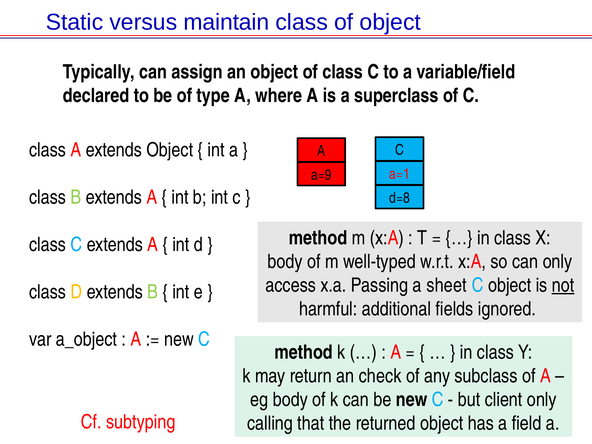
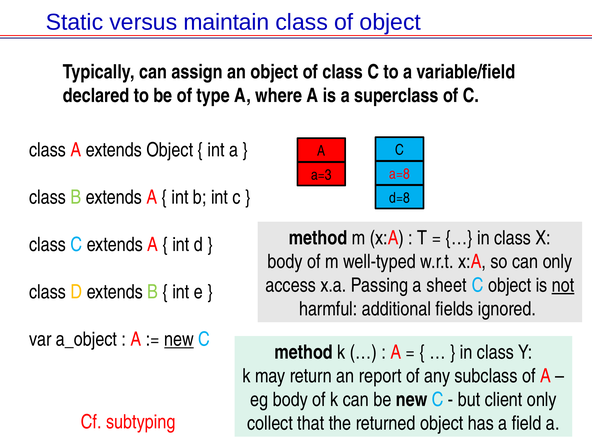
a=1: a=1 -> a=8
a=9: a=9 -> a=3
new at (179, 339) underline: none -> present
check: check -> report
calling: calling -> collect
